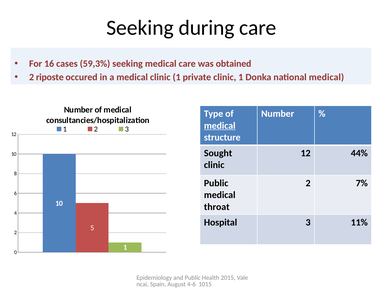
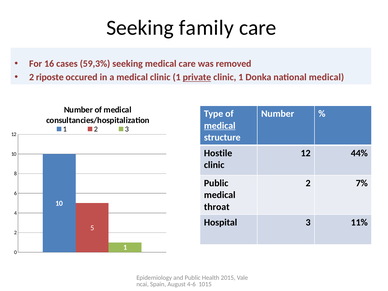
during: during -> family
obtained: obtained -> removed
private underline: none -> present
Sought: Sought -> Hostile
